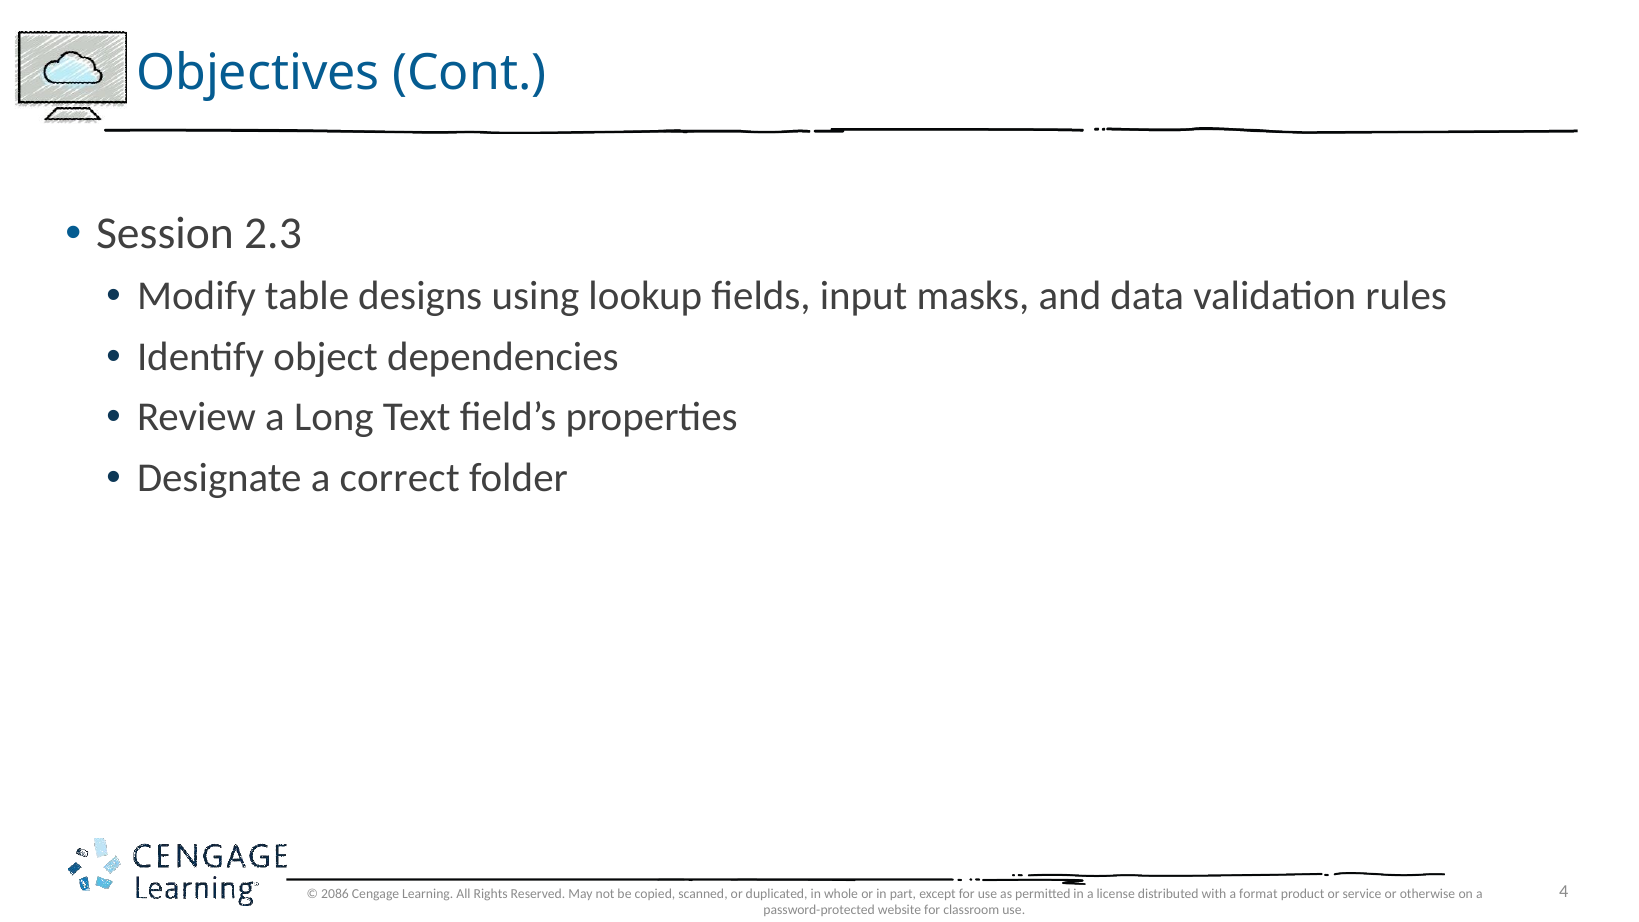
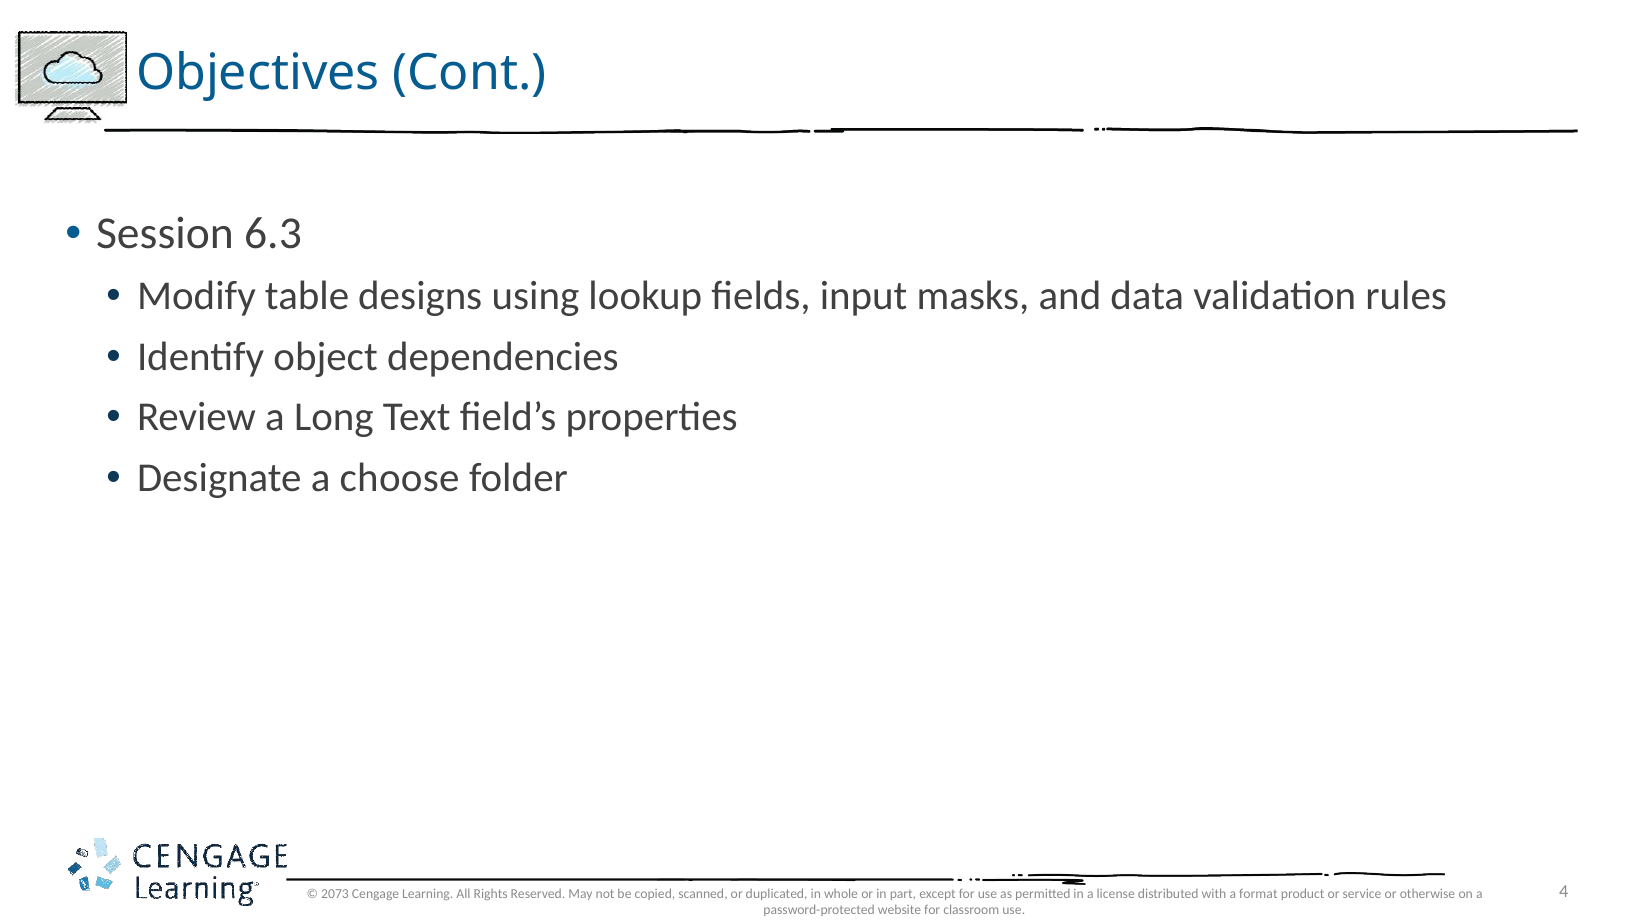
2.3: 2.3 -> 6.3
correct: correct -> choose
2086: 2086 -> 2073
